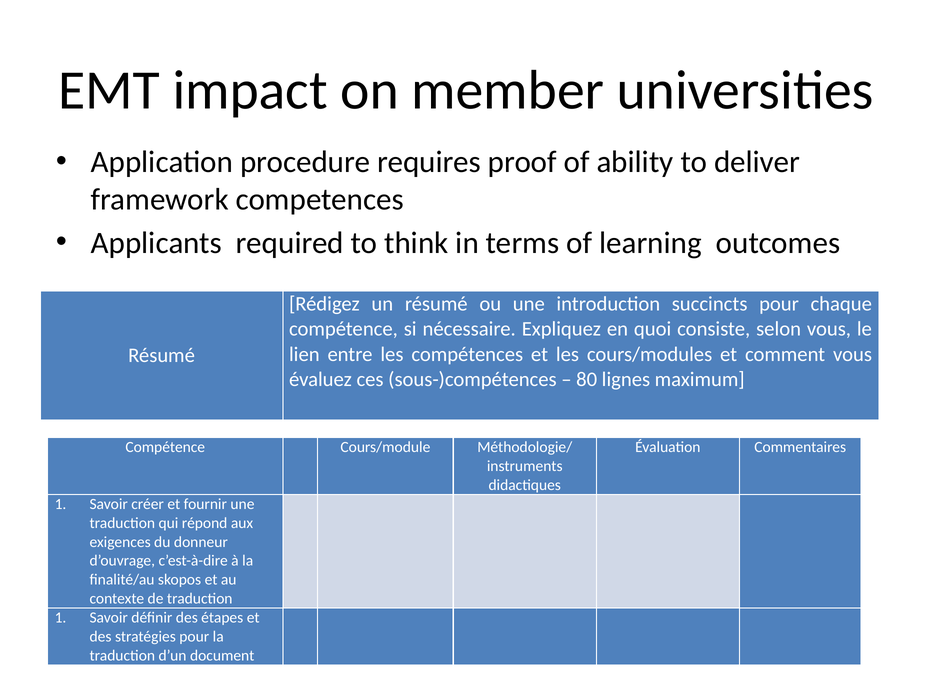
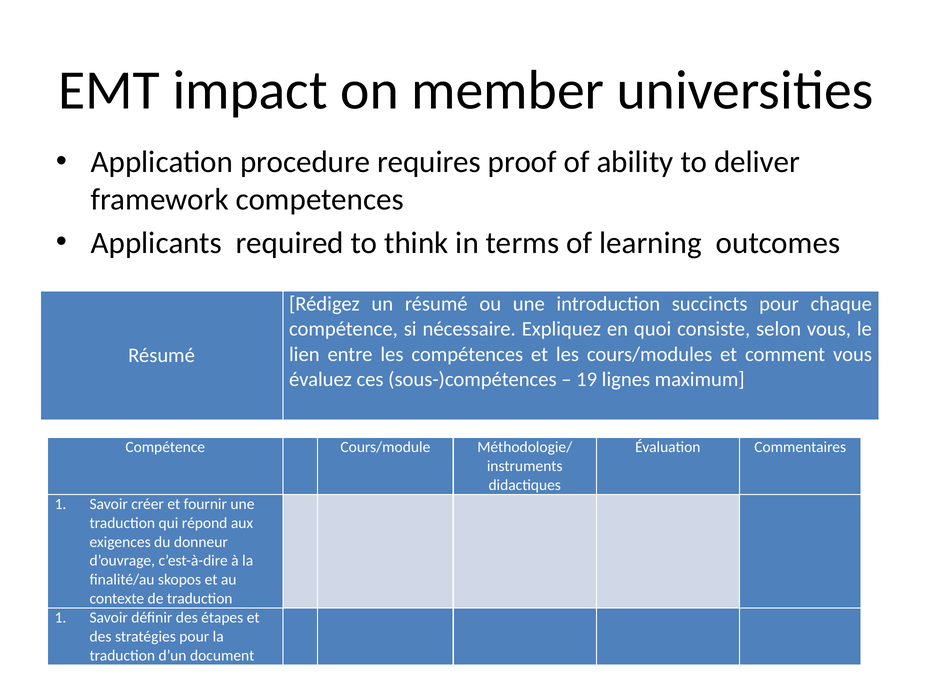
80: 80 -> 19
